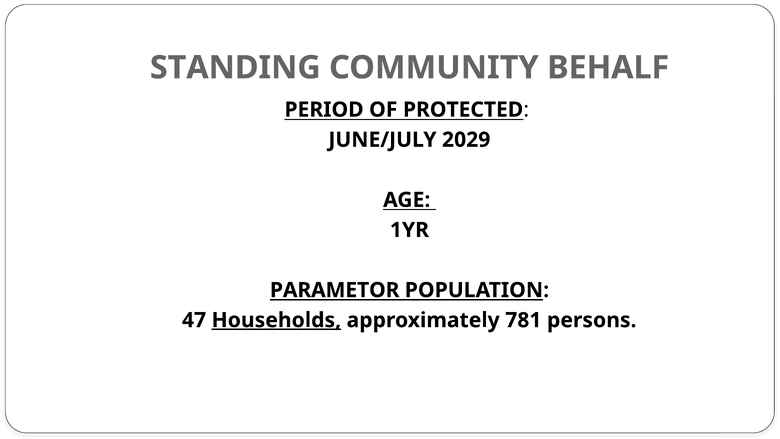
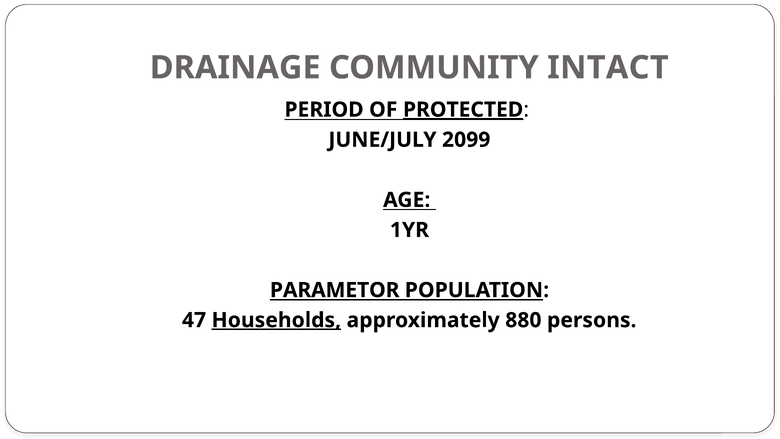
STANDING: STANDING -> DRAINAGE
BEHALF: BEHALF -> INTACT
PROTECTED underline: none -> present
2029: 2029 -> 2099
781: 781 -> 880
